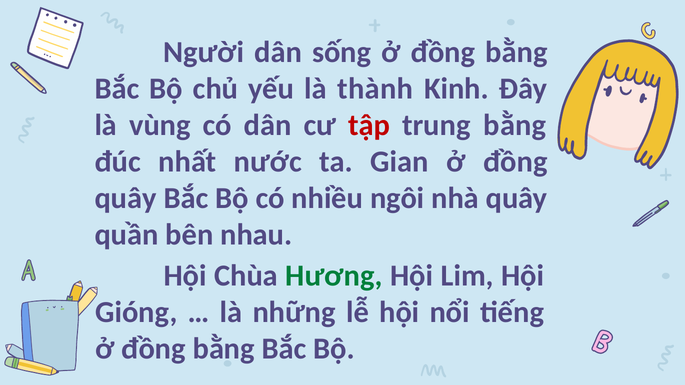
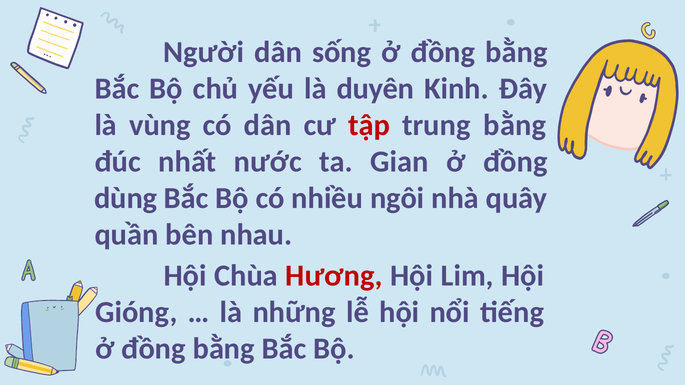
thành: thành -> duyên
quây at (126, 198): quây -> dùng
Hương colour: green -> red
